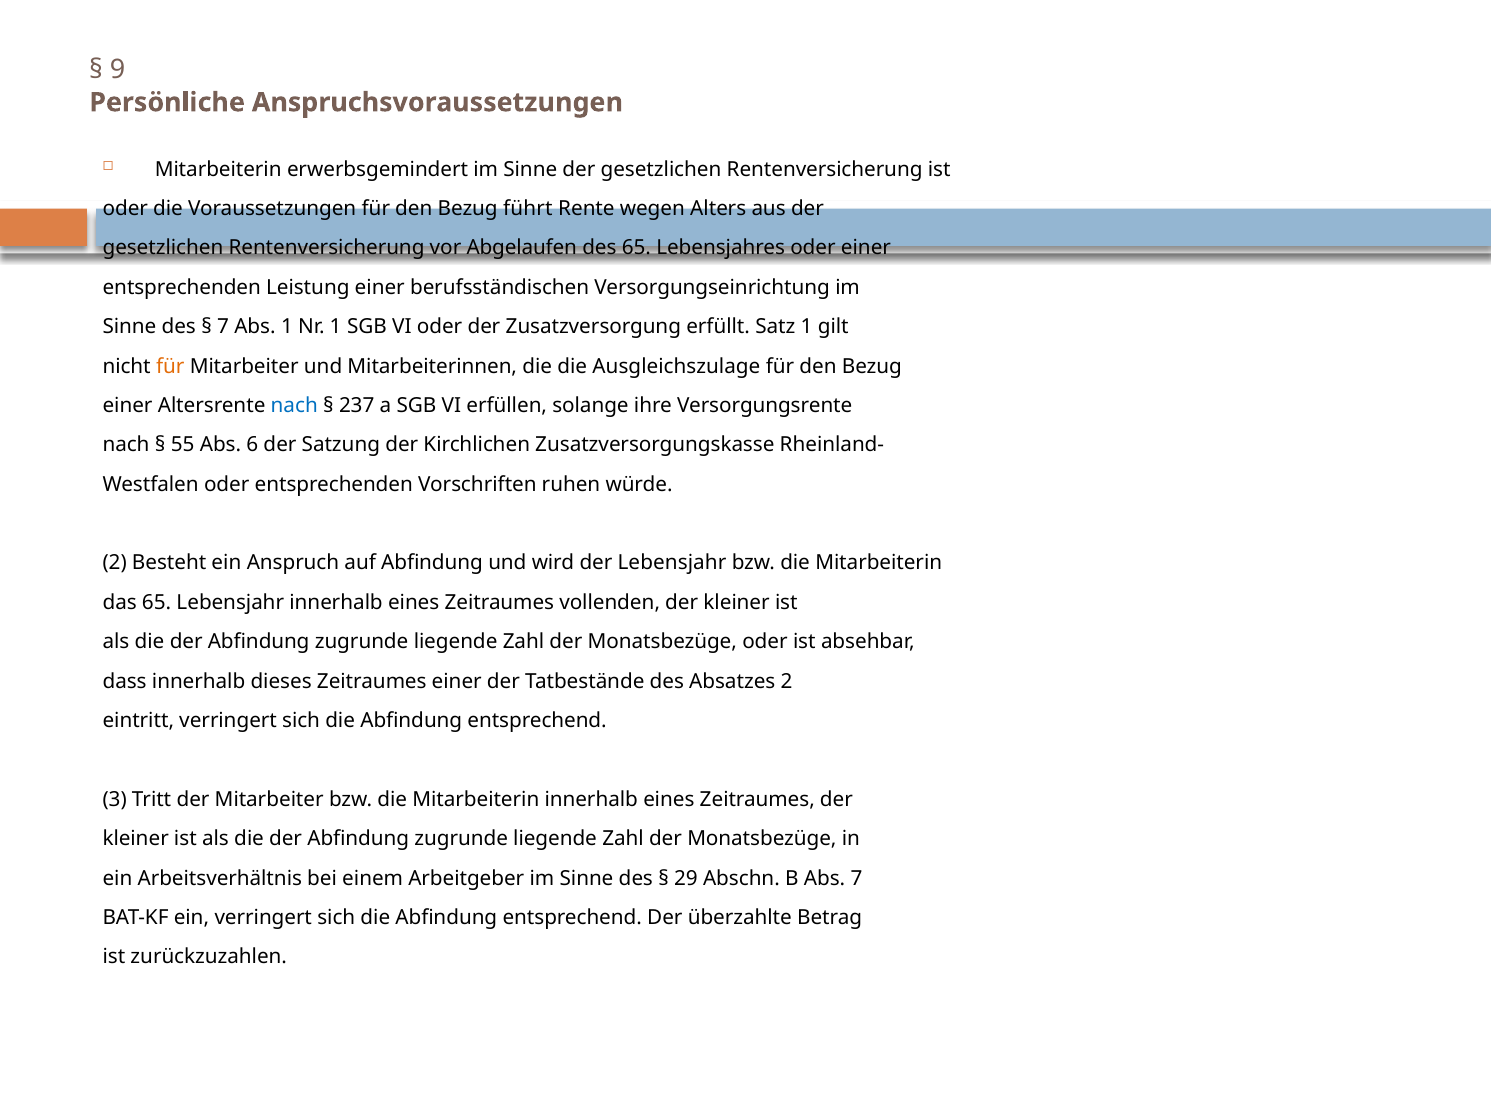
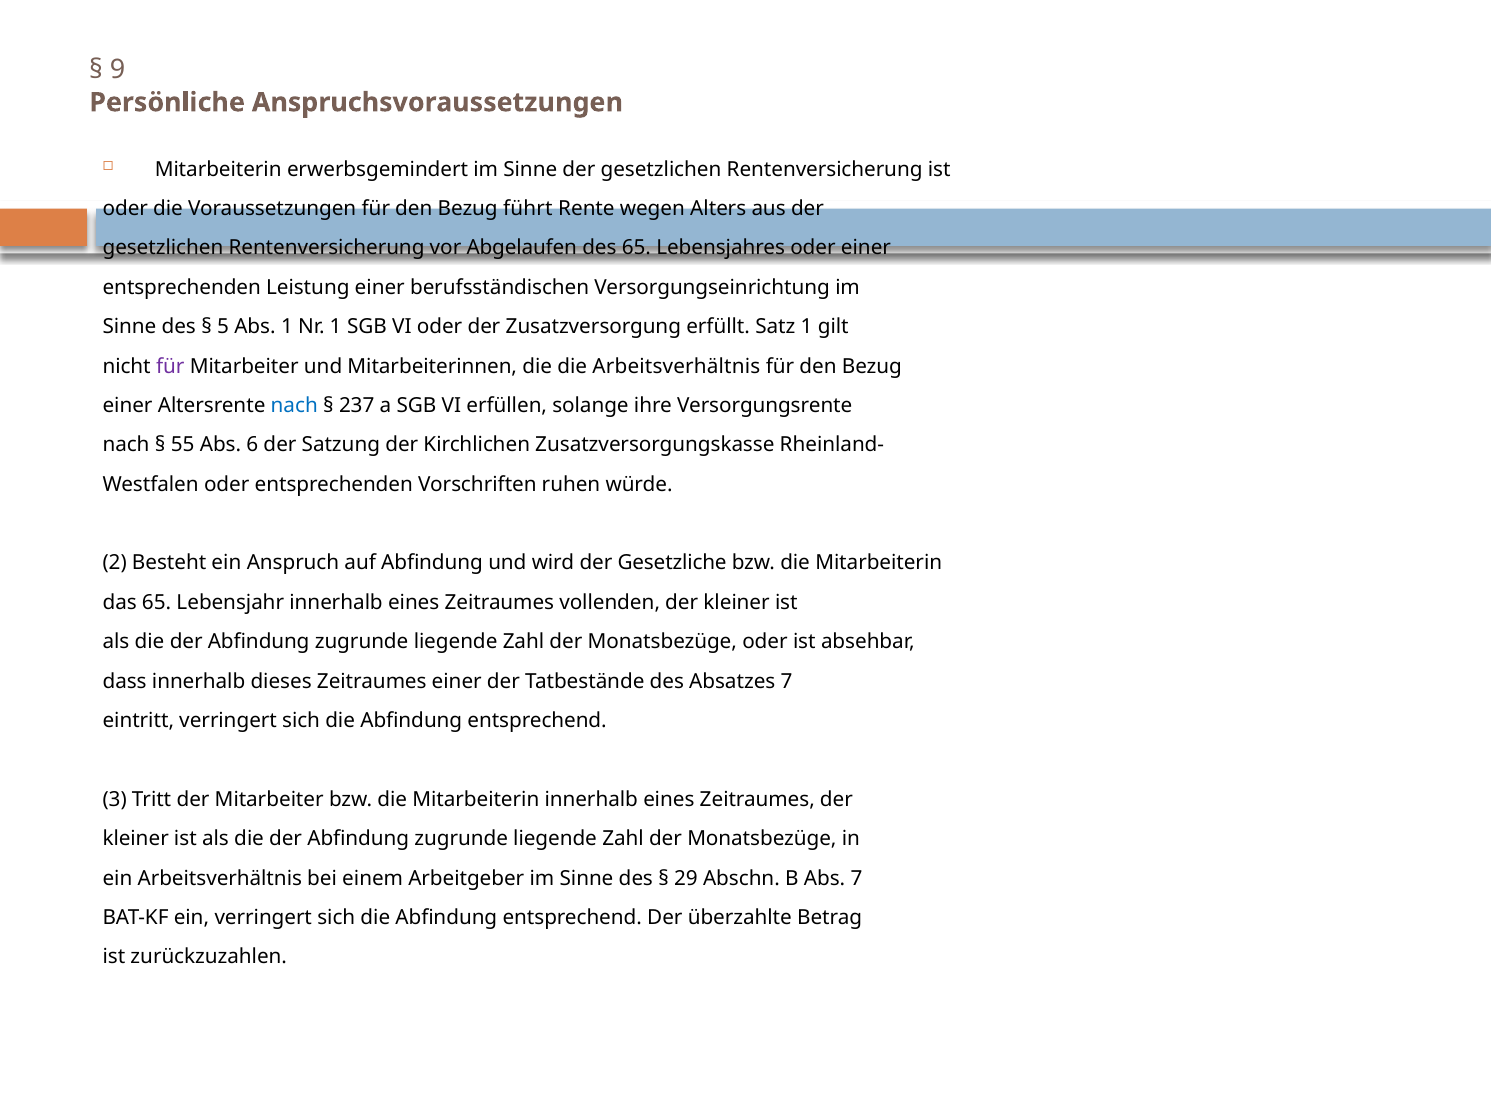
7 at (223, 327): 7 -> 5
für at (170, 366) colour: orange -> purple
die Ausgleichszulage: Ausgleichszulage -> Arbeitsverhältnis
der Lebensjahr: Lebensjahr -> Gesetzliche
Absatzes 2: 2 -> 7
